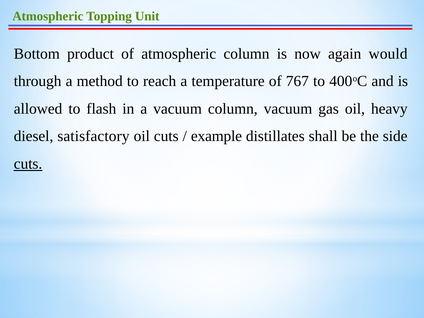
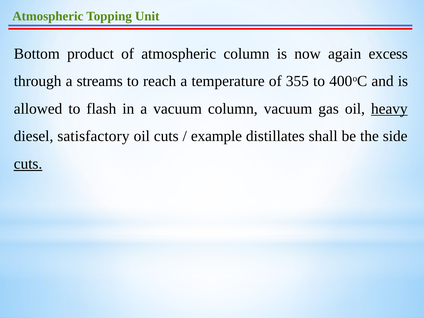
would: would -> excess
method: method -> streams
767: 767 -> 355
heavy underline: none -> present
